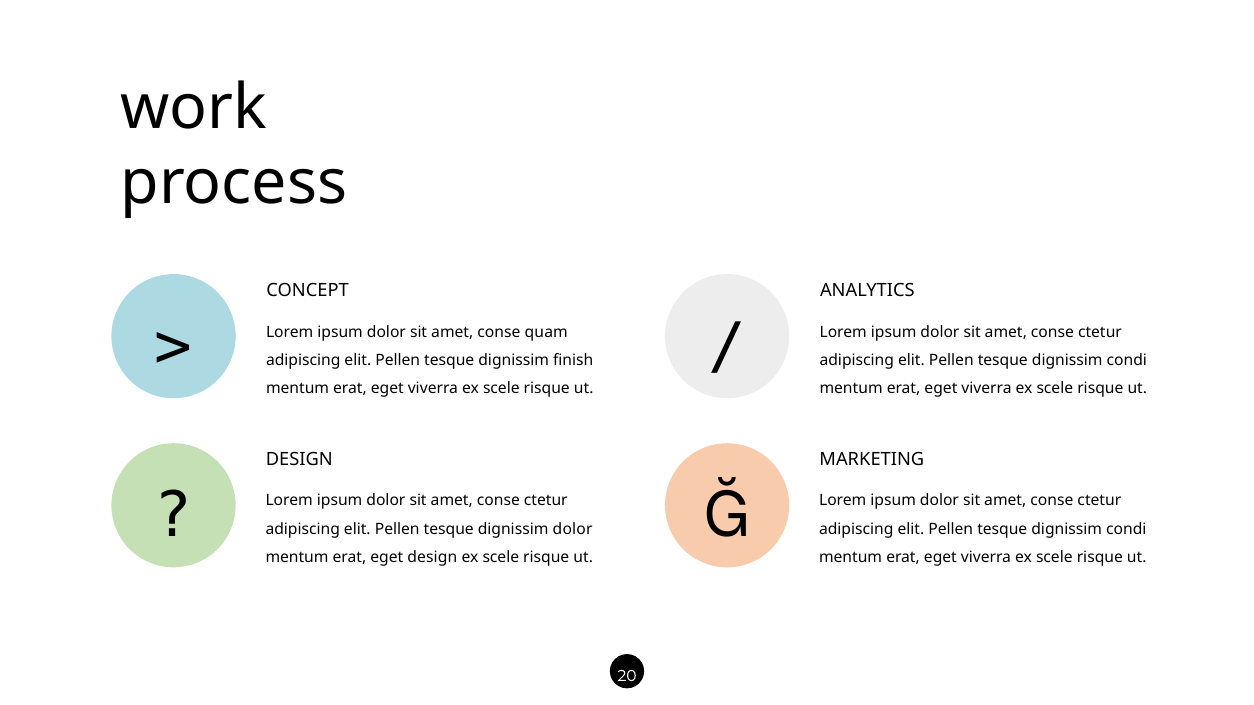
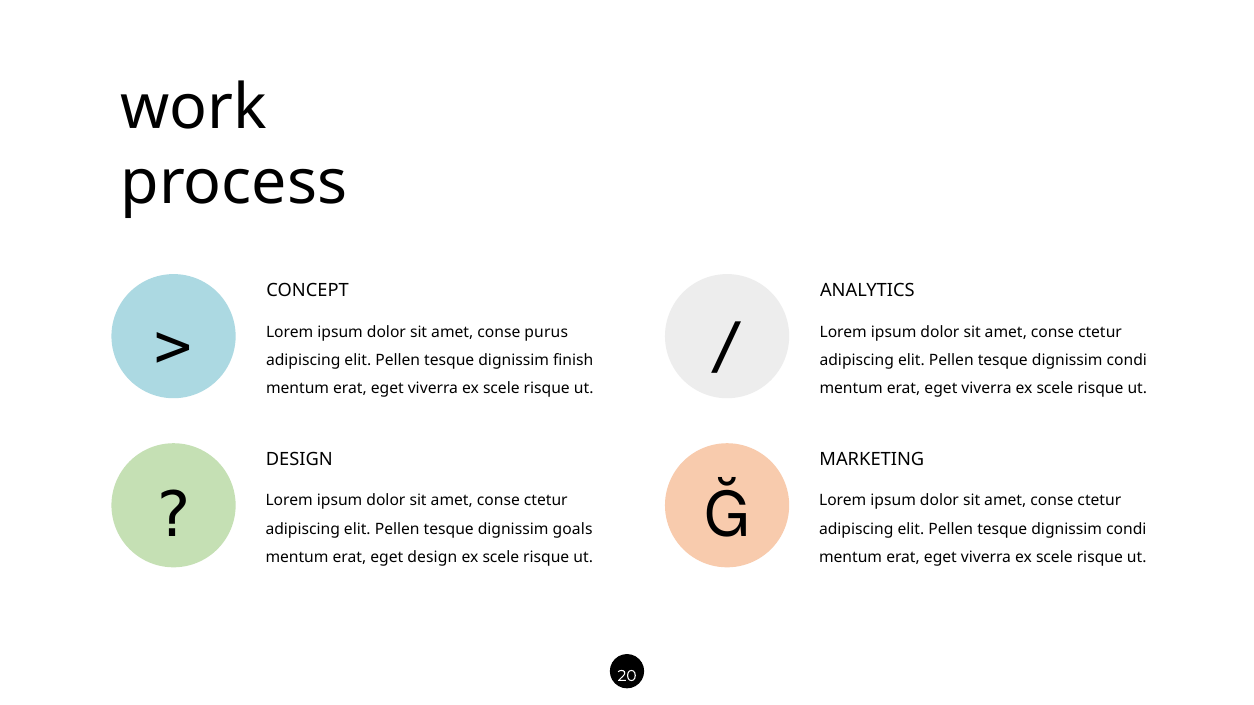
quam: quam -> purus
dignissim dolor: dolor -> goals
